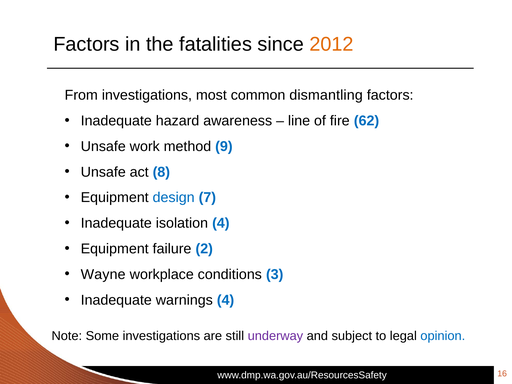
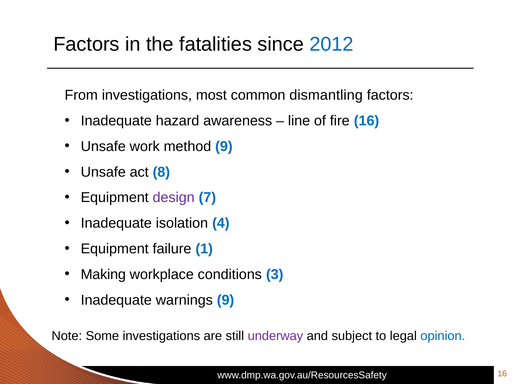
2012 colour: orange -> blue
fire 62: 62 -> 16
design colour: blue -> purple
2: 2 -> 1
Wayne: Wayne -> Making
warnings 4: 4 -> 9
